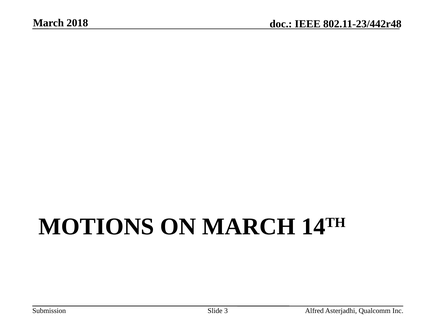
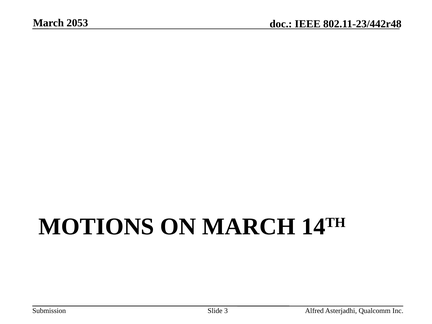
2018: 2018 -> 2053
